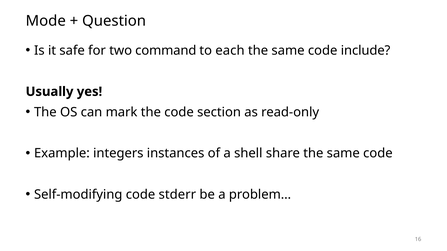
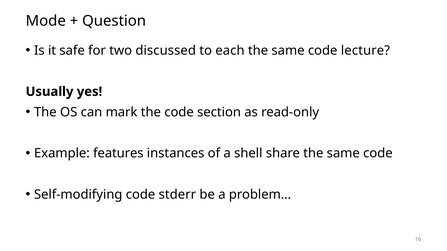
command: command -> discussed
include: include -> lecture
integers: integers -> features
